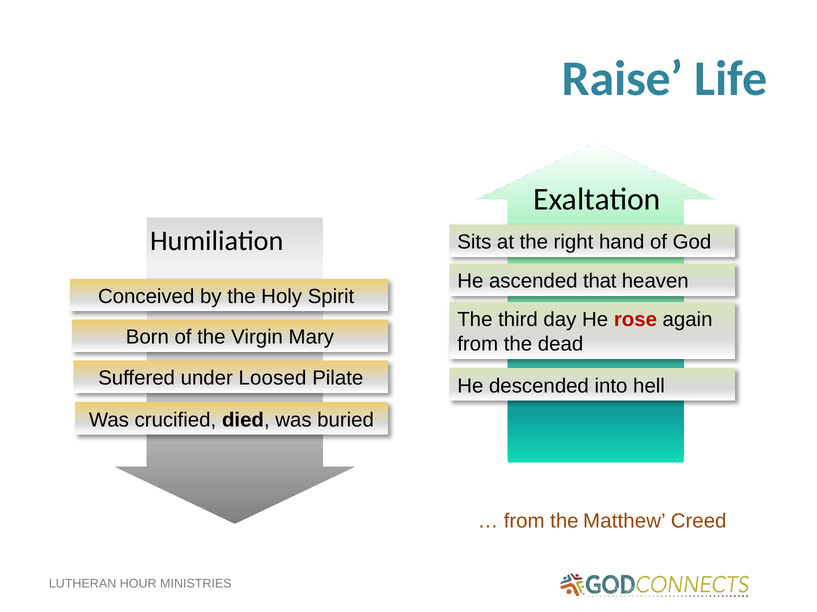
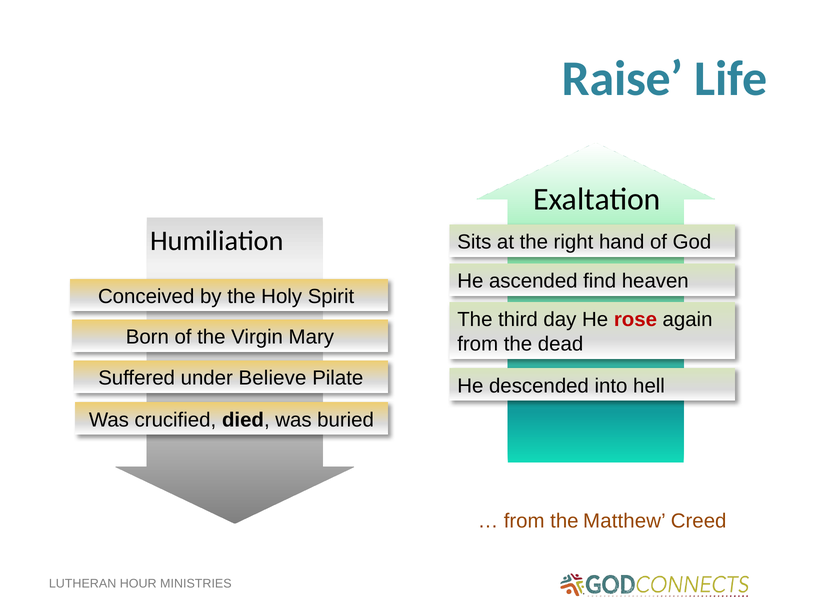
that: that -> find
Loosed: Loosed -> Believe
